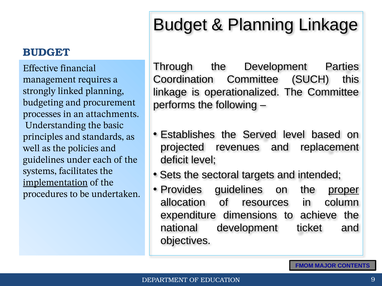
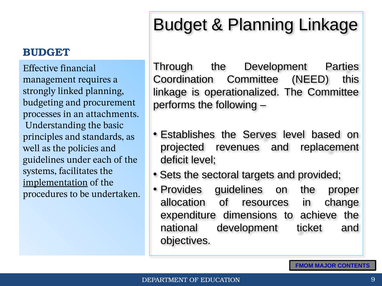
SUCH: SUCH -> NEED
Served: Served -> Serves
intended: intended -> provided
proper underline: present -> none
column: column -> change
